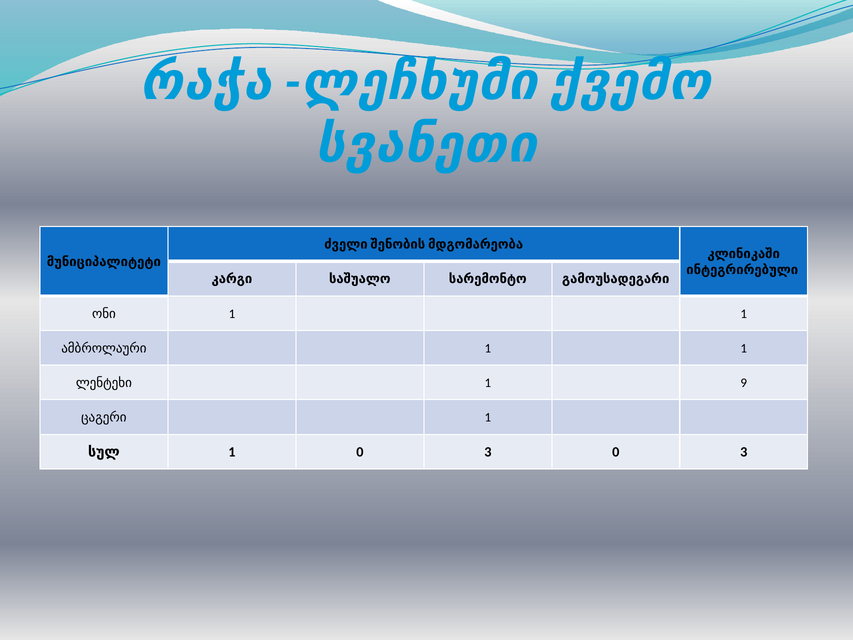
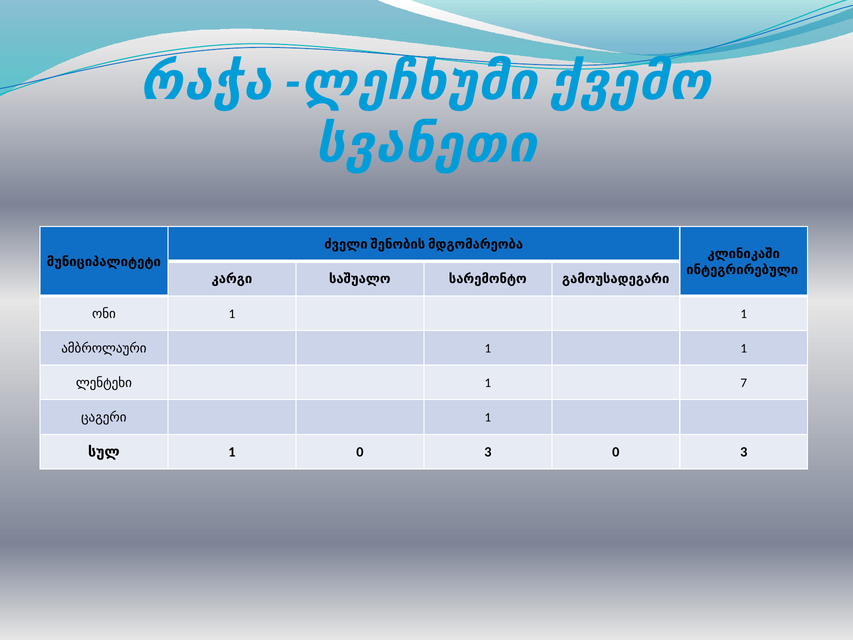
9: 9 -> 7
